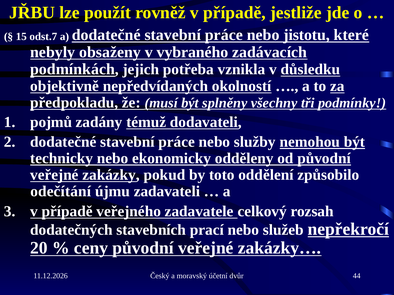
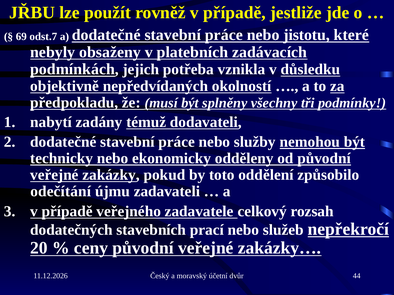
15: 15 -> 69
vybraného: vybraného -> platebních
pojmů: pojmů -> nabytí
